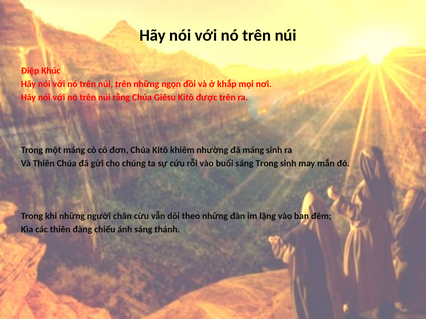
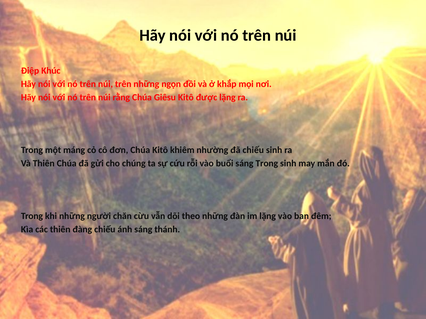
được trên: trên -> lặng
đã máng: máng -> chiếu
